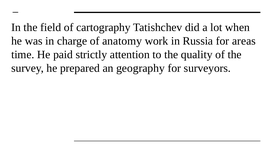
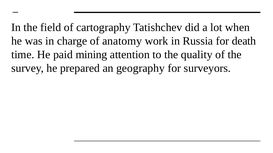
areas: areas -> death
strictly: strictly -> mining
